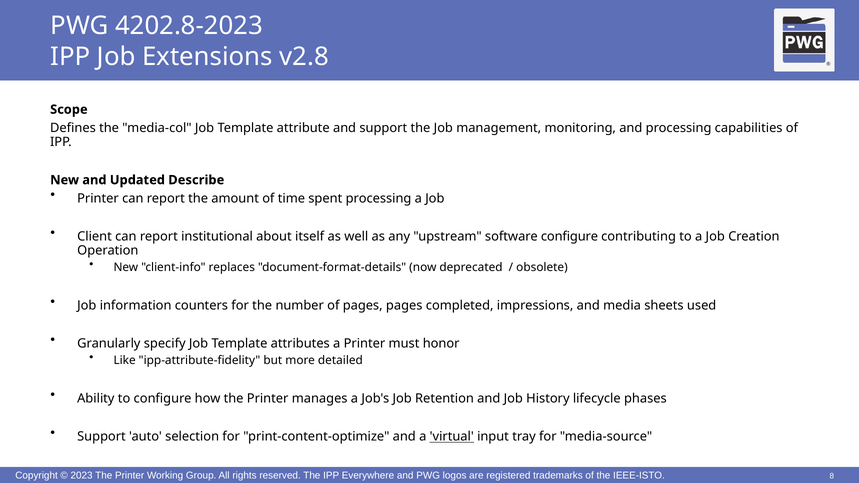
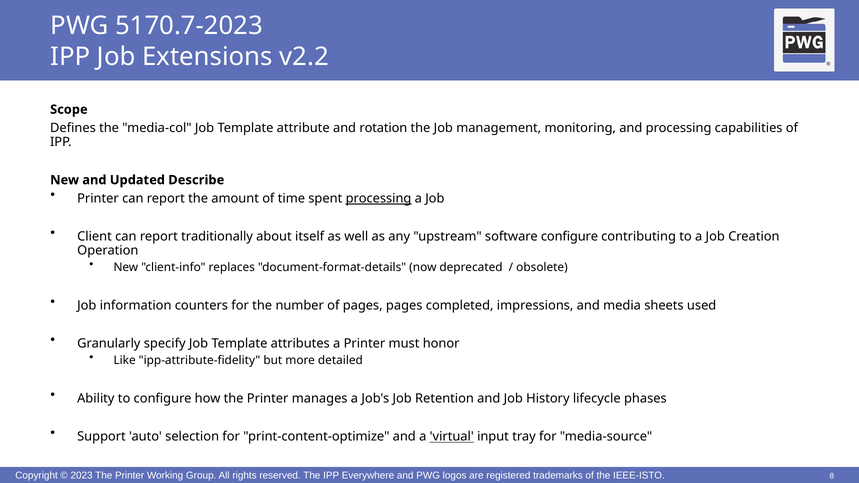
4202.8-2023: 4202.8-2023 -> 5170.7-2023
v2.8: v2.8 -> v2.2
and support: support -> rotation
processing at (379, 198) underline: none -> present
institutional: institutional -> traditionally
